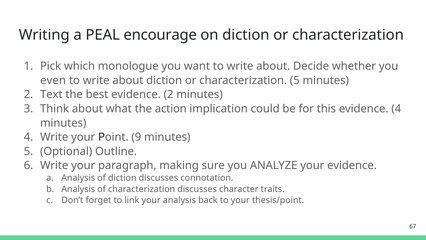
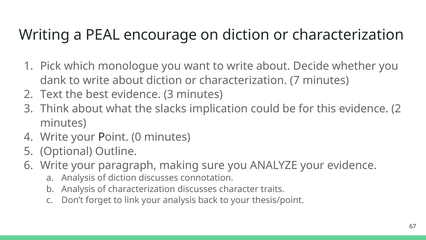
even: even -> dank
characterization 5: 5 -> 7
evidence 2: 2 -> 3
action: action -> slacks
evidence 4: 4 -> 2
9: 9 -> 0
